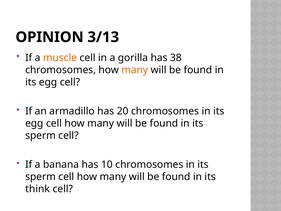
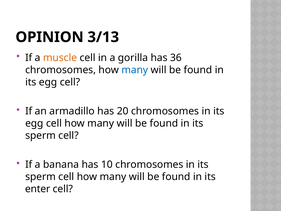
38: 38 -> 36
many at (135, 70) colour: orange -> blue
think: think -> enter
